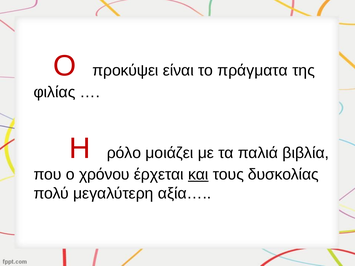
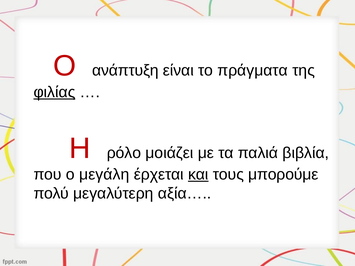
προκύψει: προκύψει -> ανάπτυξη
φιλίας underline: none -> present
χρόνου: χρόνου -> μεγάλη
δυσκολίας: δυσκολίας -> μπορούμε
